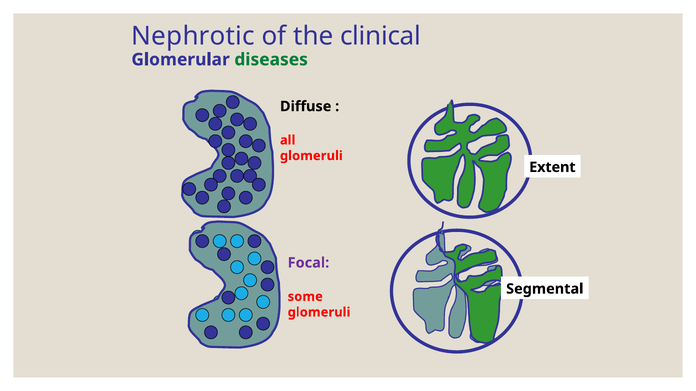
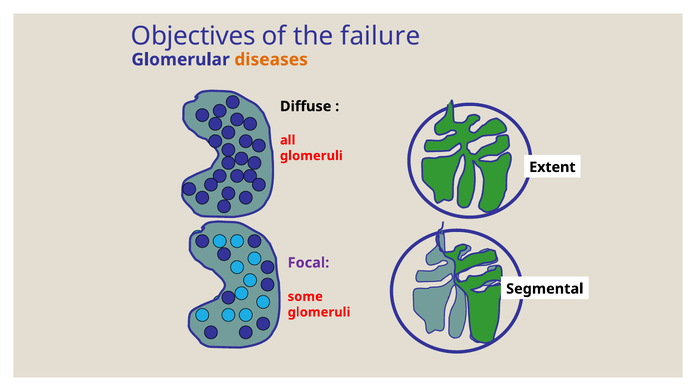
Nephrotic: Nephrotic -> Objectives
clinical: clinical -> failure
diseases colour: green -> orange
